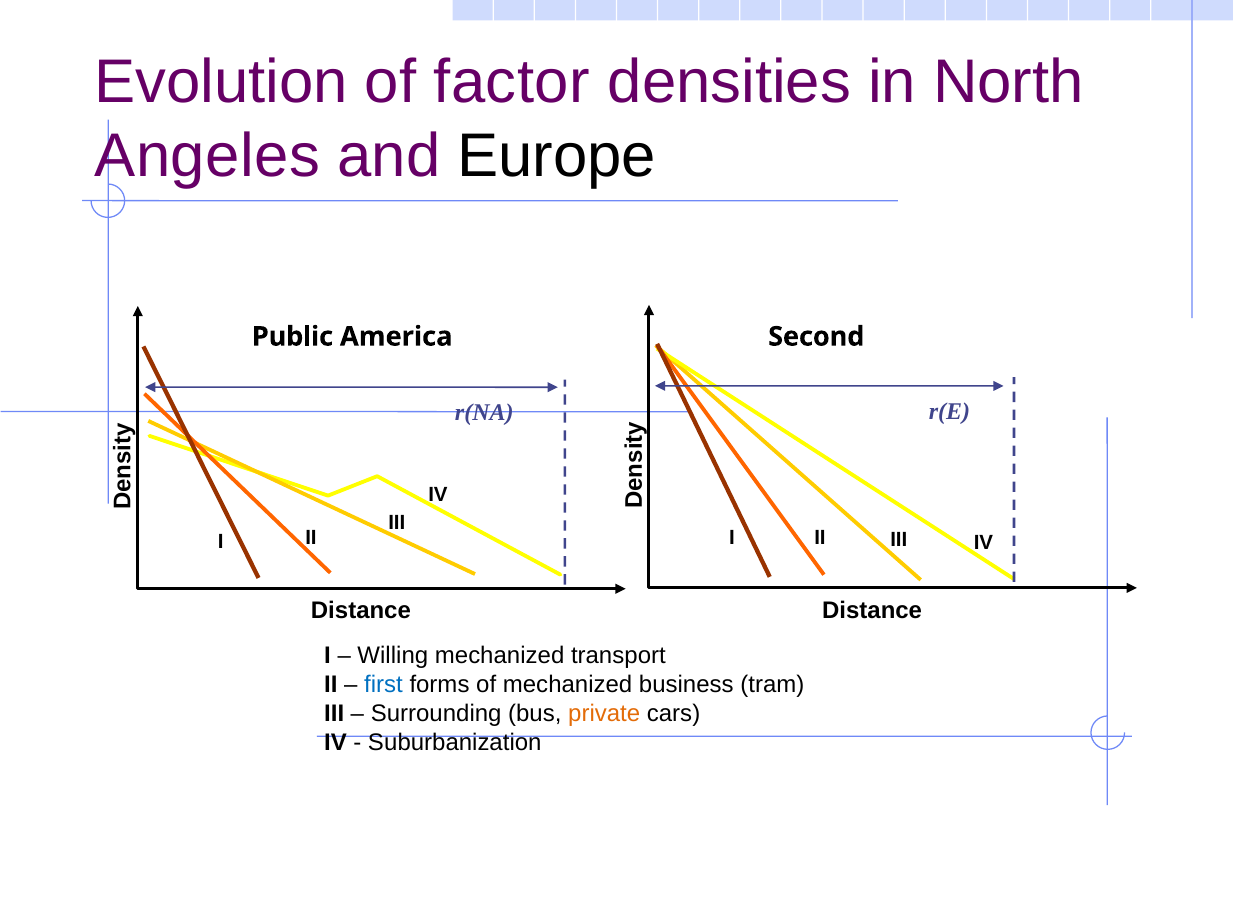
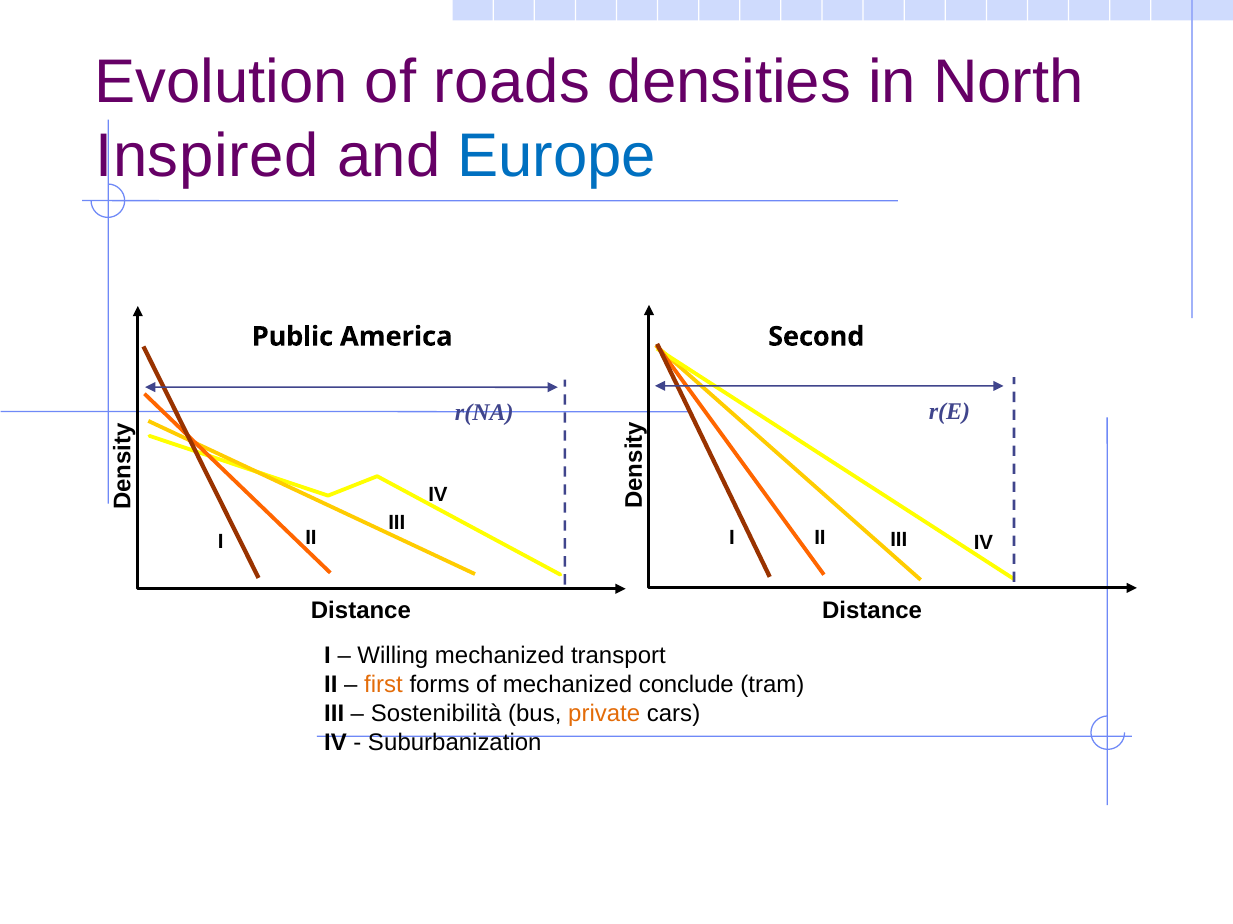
factor: factor -> roads
Angeles: Angeles -> Inspired
Europe colour: black -> blue
first colour: blue -> orange
business: business -> conclude
Surrounding: Surrounding -> Sostenibilità
